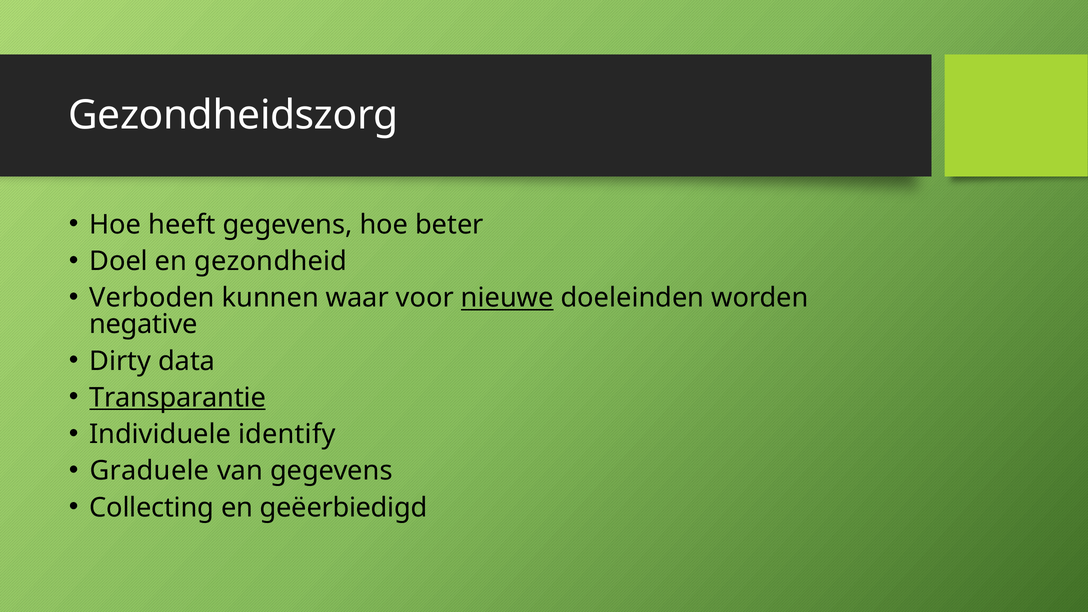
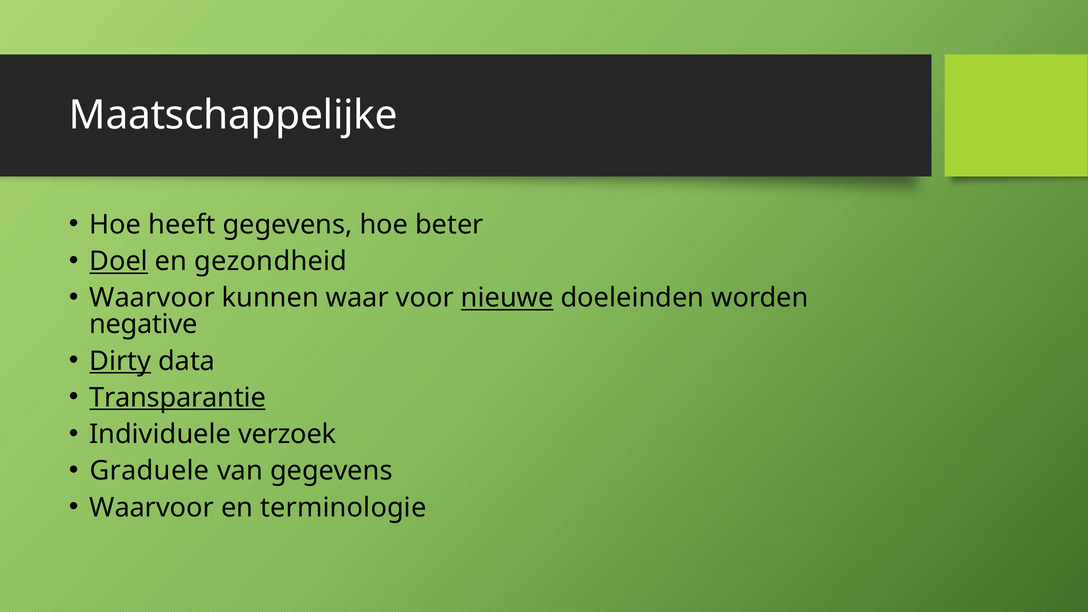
Gezondheidszorg: Gezondheidszorg -> Maatschappelijke
Doel underline: none -> present
Verboden at (152, 298): Verboden -> Waarvoor
Dirty underline: none -> present
identify: identify -> verzoek
Collecting at (152, 508): Collecting -> Waarvoor
geëerbiedigd: geëerbiedigd -> terminologie
